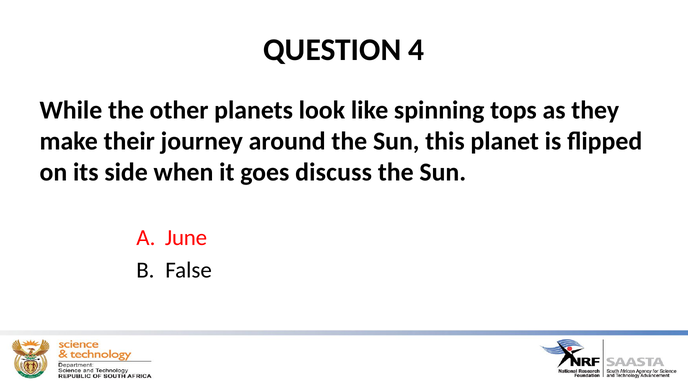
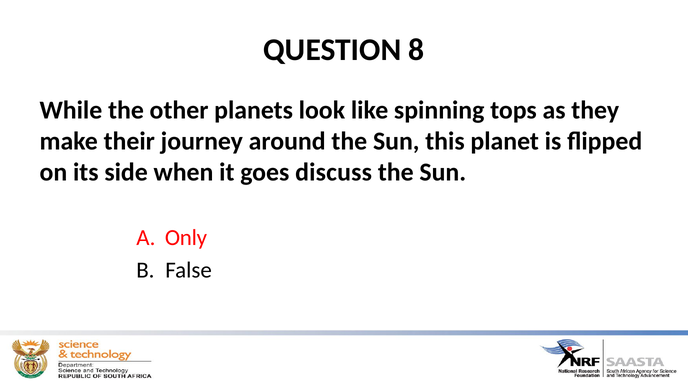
4: 4 -> 8
June: June -> Only
